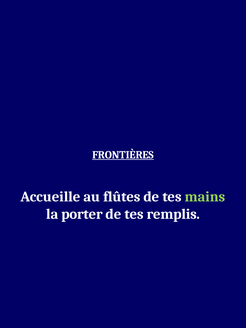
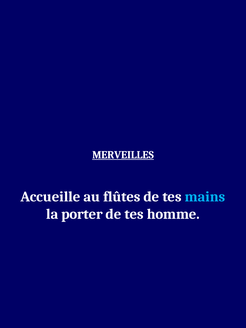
FRONTIÈRES: FRONTIÈRES -> MERVEILLES
mains colour: light green -> light blue
remplis: remplis -> homme
